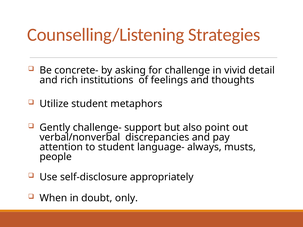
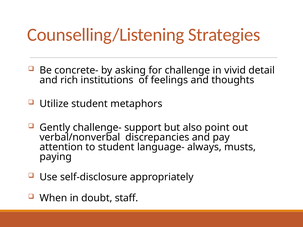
people: people -> paying
only: only -> staff
